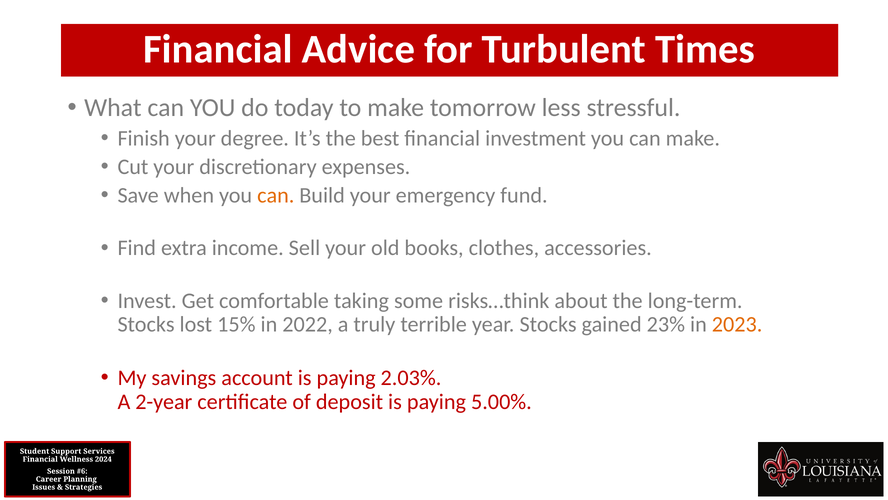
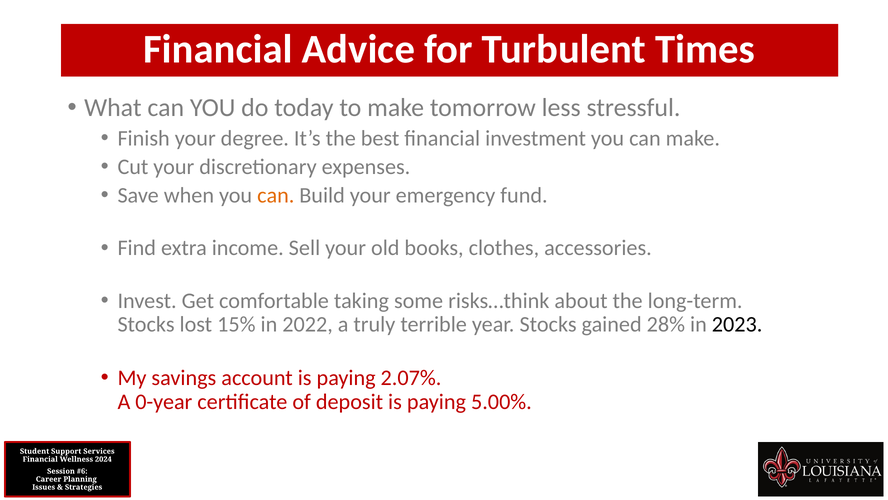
23%: 23% -> 28%
2023 colour: orange -> black
2.03%: 2.03% -> 2.07%
2-year: 2-year -> 0-year
